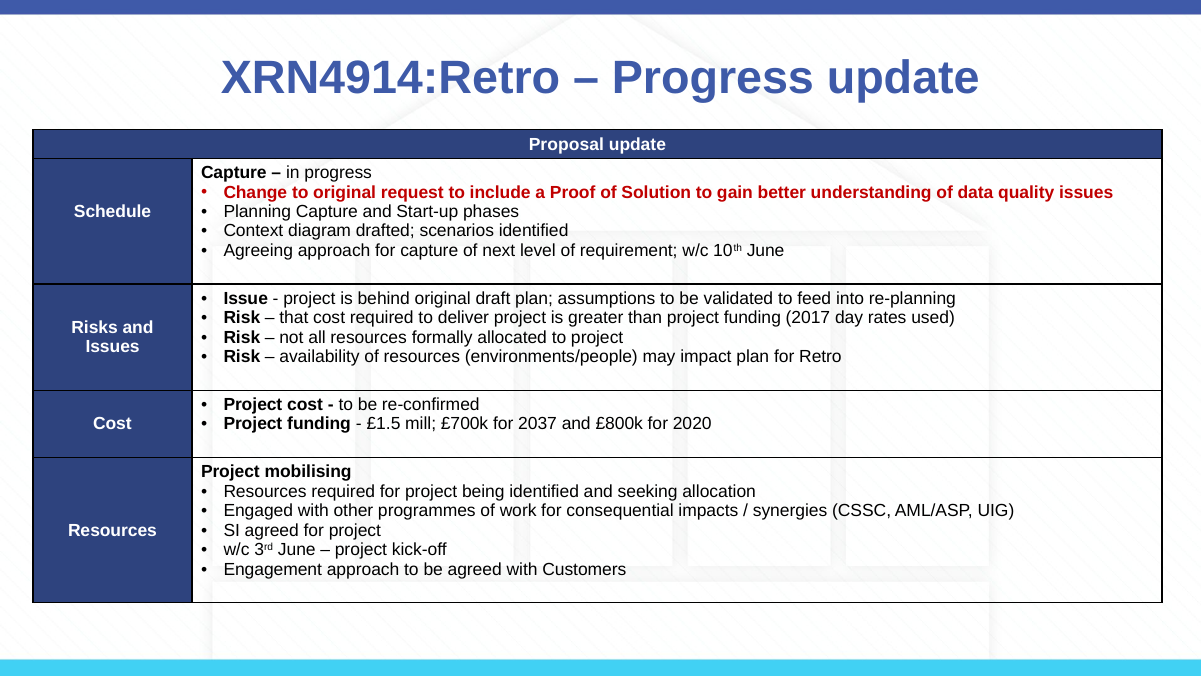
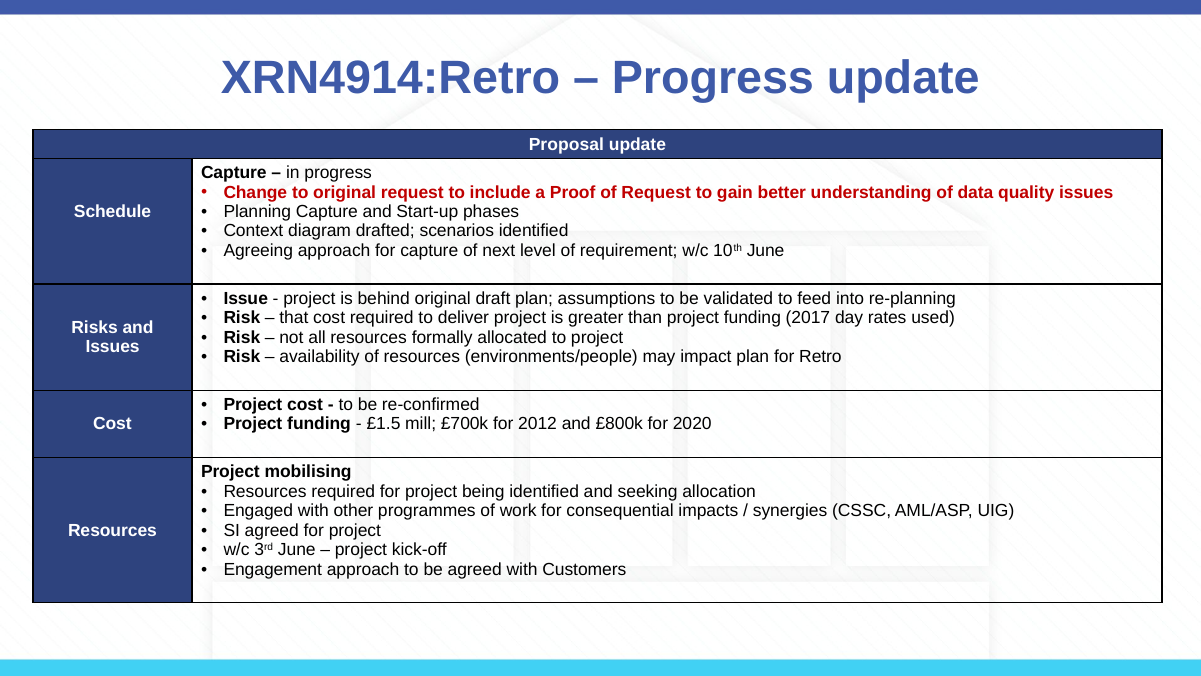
of Solution: Solution -> Request
2037: 2037 -> 2012
